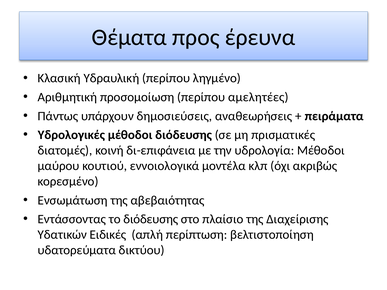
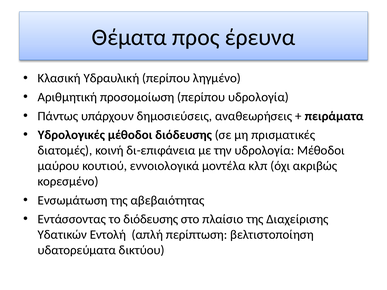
περίπου αμελητέες: αμελητέες -> υδρολογία
Ειδικές: Ειδικές -> Εντολή
